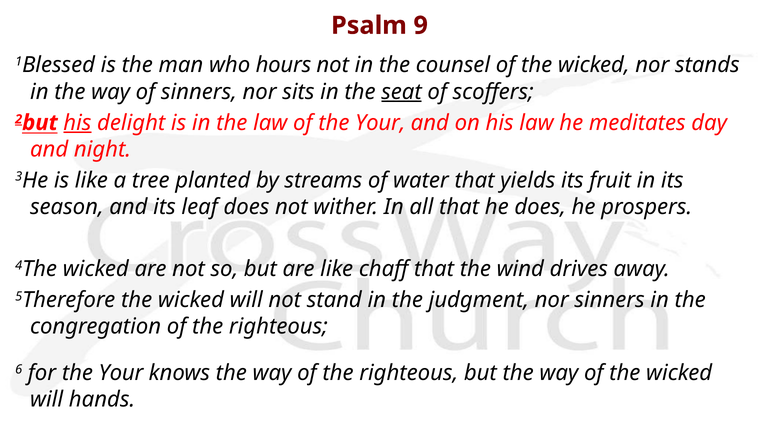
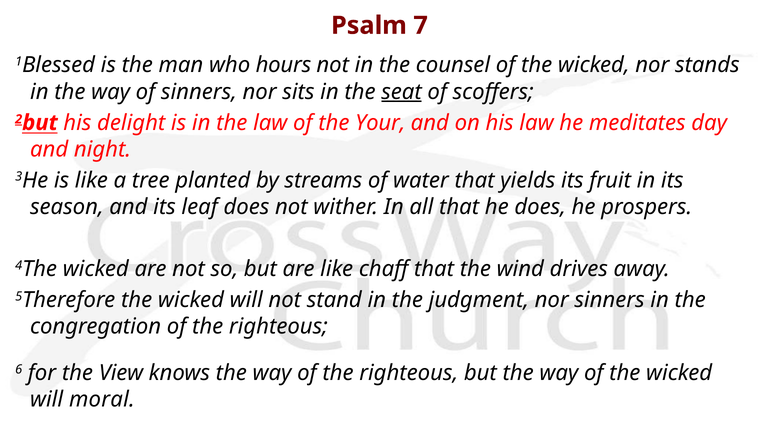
9: 9 -> 7
his at (77, 123) underline: present -> none
for the Your: Your -> View
hands: hands -> moral
